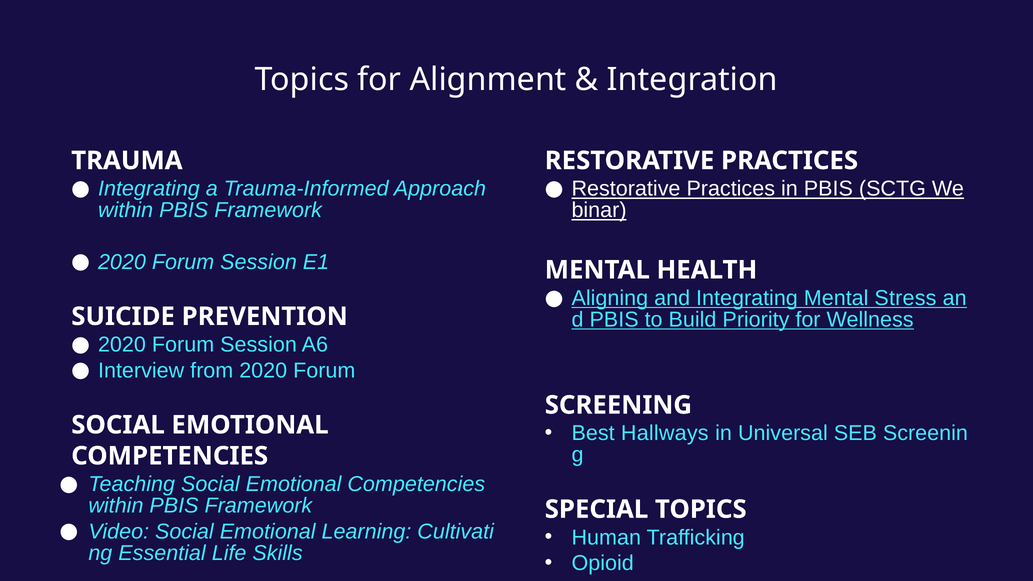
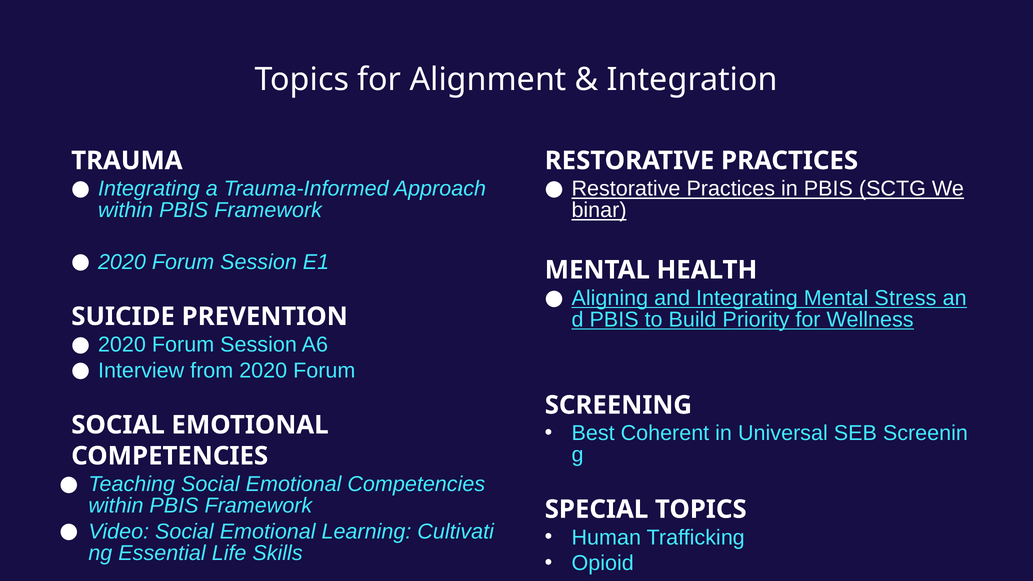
Hallways: Hallways -> Coherent
